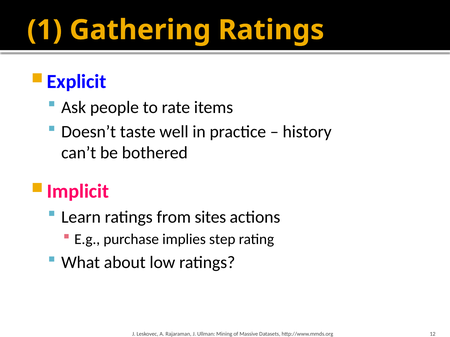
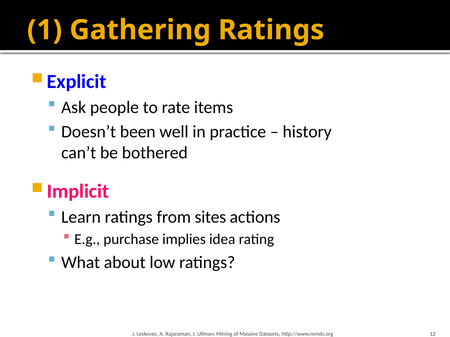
taste: taste -> been
step: step -> idea
